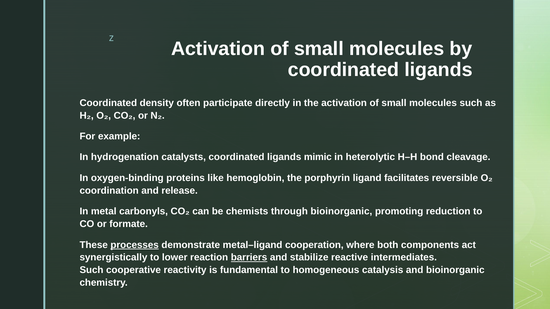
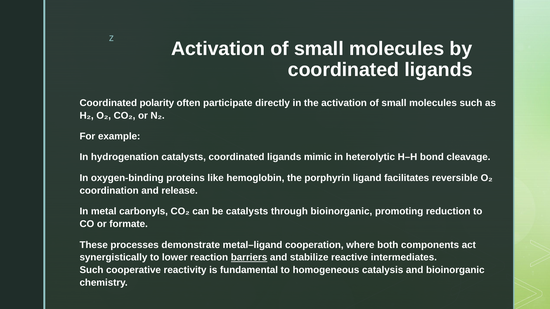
density: density -> polarity
be chemists: chemists -> catalysts
processes underline: present -> none
